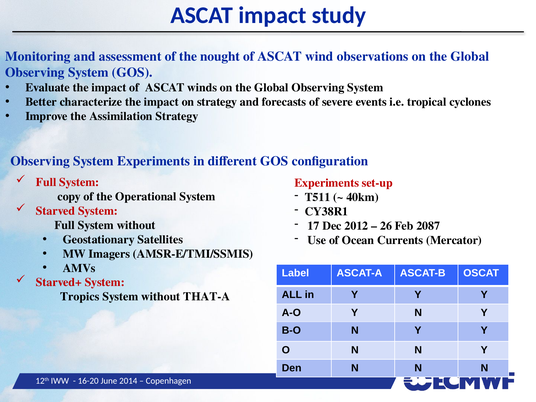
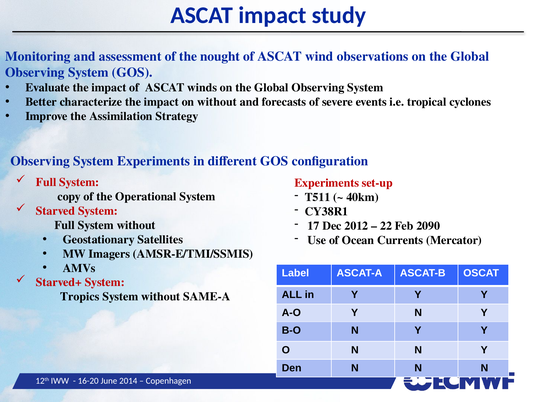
on strategy: strategy -> without
26: 26 -> 22
2087: 2087 -> 2090
THAT-A: THAT-A -> SAME-A
